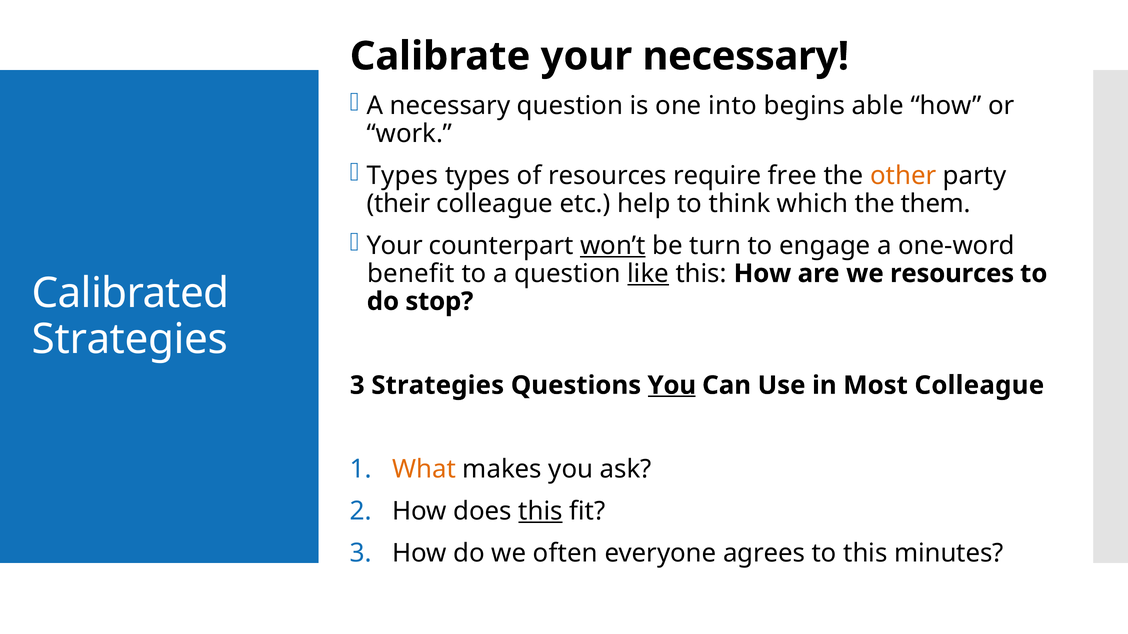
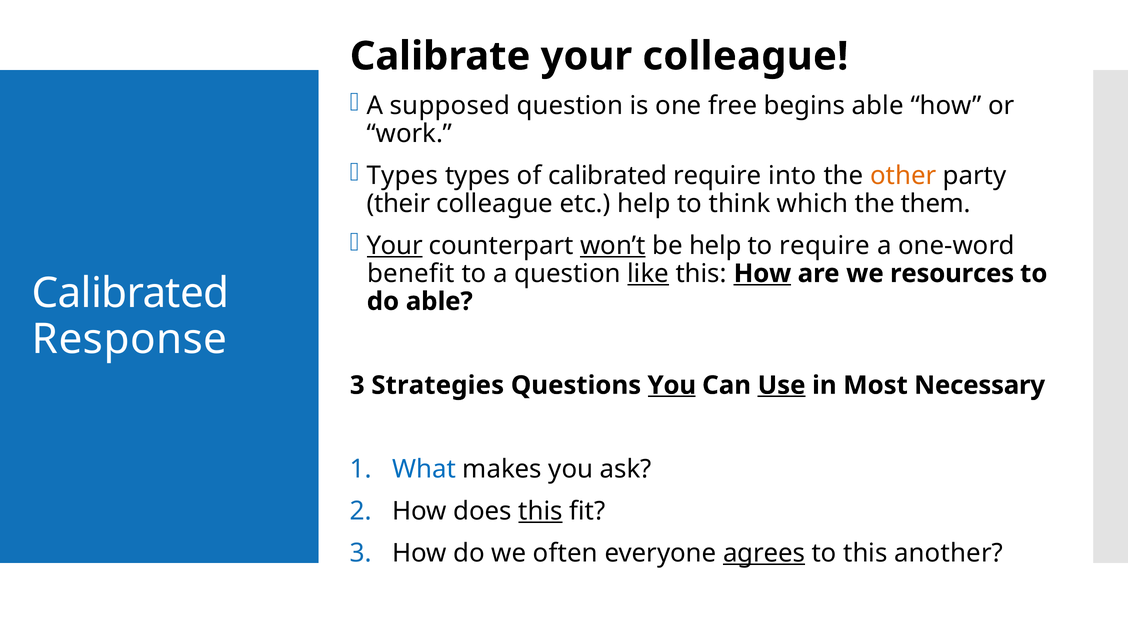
your necessary: necessary -> colleague
A necessary: necessary -> supposed
into: into -> free
of resources: resources -> calibrated
free: free -> into
Your at (395, 246) underline: none -> present
be turn: turn -> help
to engage: engage -> require
How at (762, 274) underline: none -> present
do stop: stop -> able
Strategies at (130, 339): Strategies -> Response
Use underline: none -> present
Most Colleague: Colleague -> Necessary
What colour: orange -> blue
agrees underline: none -> present
minutes: minutes -> another
